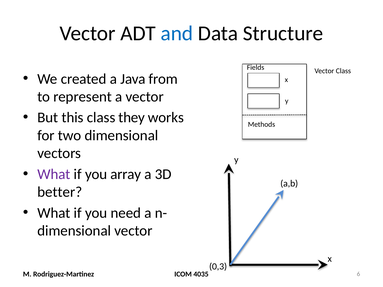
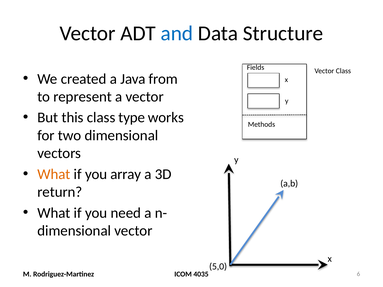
they: they -> type
What at (54, 174) colour: purple -> orange
better: better -> return
0,3: 0,3 -> 5,0
